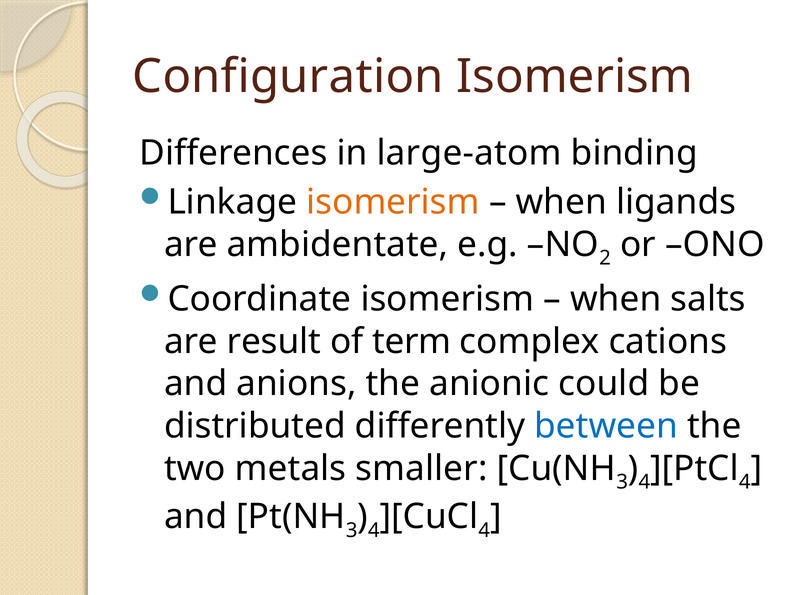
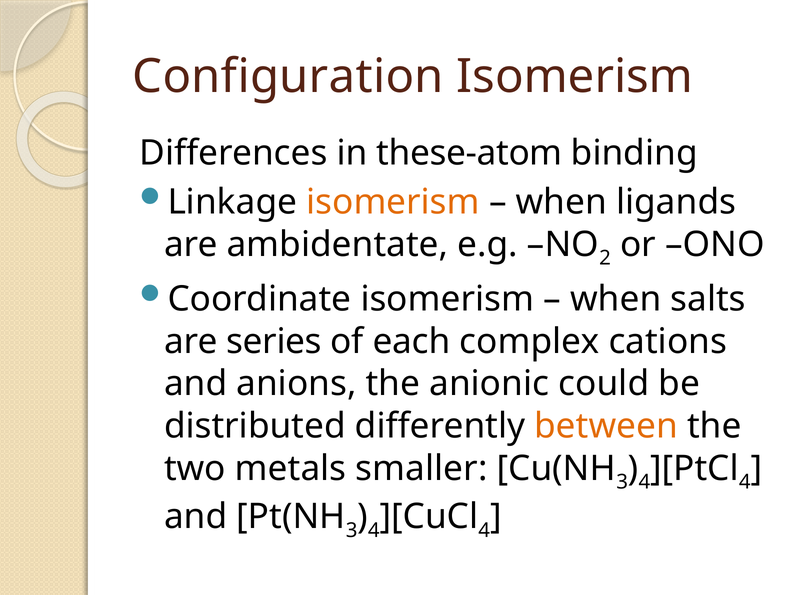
large-atom: large-atom -> these-atom
result: result -> series
term: term -> each
between colour: blue -> orange
